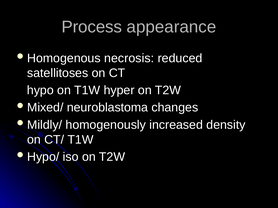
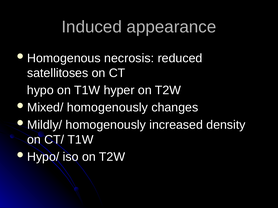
Process: Process -> Induced
neuroblastoma at (107, 108): neuroblastoma -> homogenously
